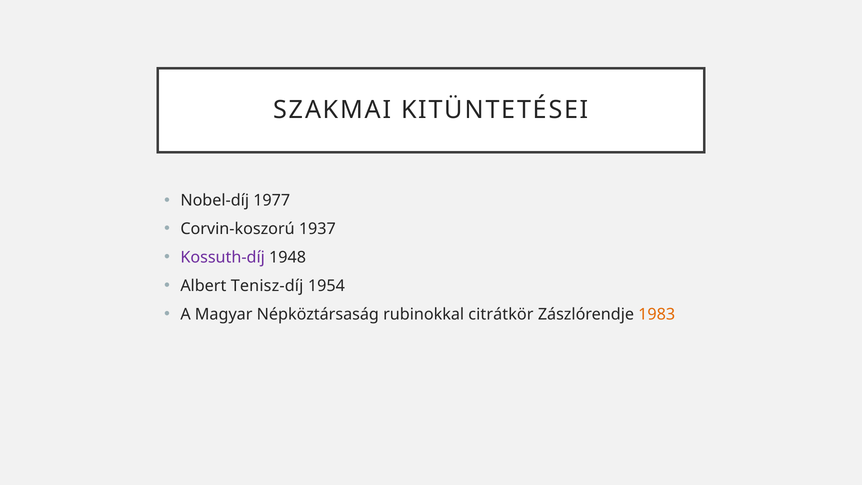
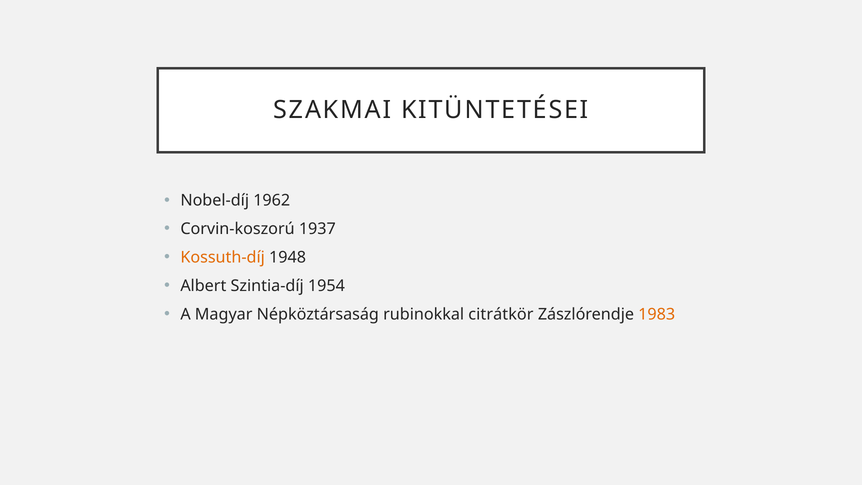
1977: 1977 -> 1962
Kossuth-díj colour: purple -> orange
Tenisz-díj: Tenisz-díj -> Szintia-díj
